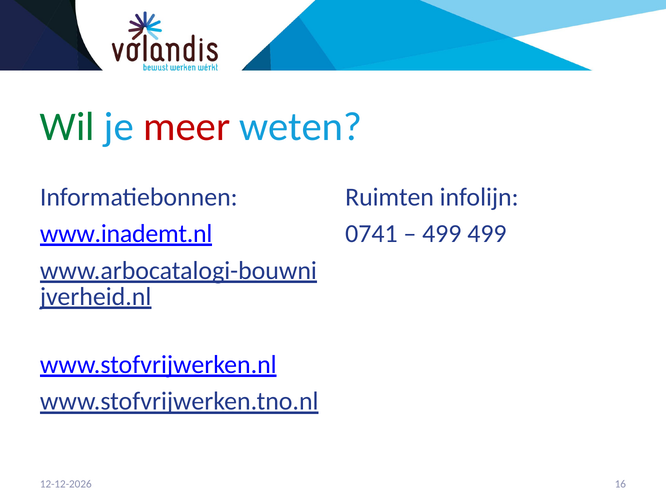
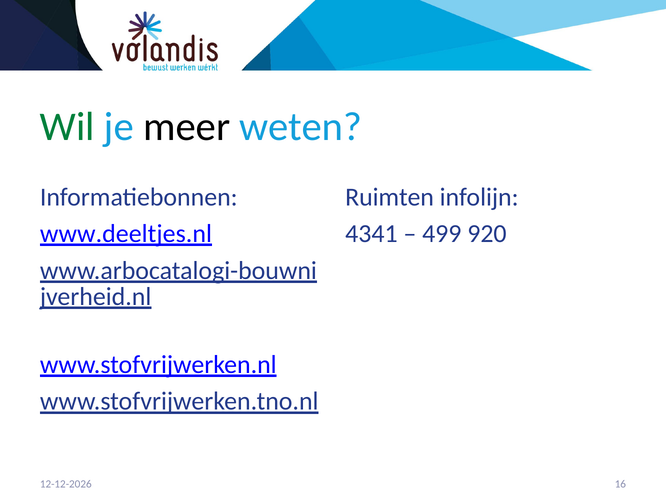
meer colour: red -> black
www.inademt.nl: www.inademt.nl -> www.deeltjes.nl
0741: 0741 -> 4341
499 499: 499 -> 920
